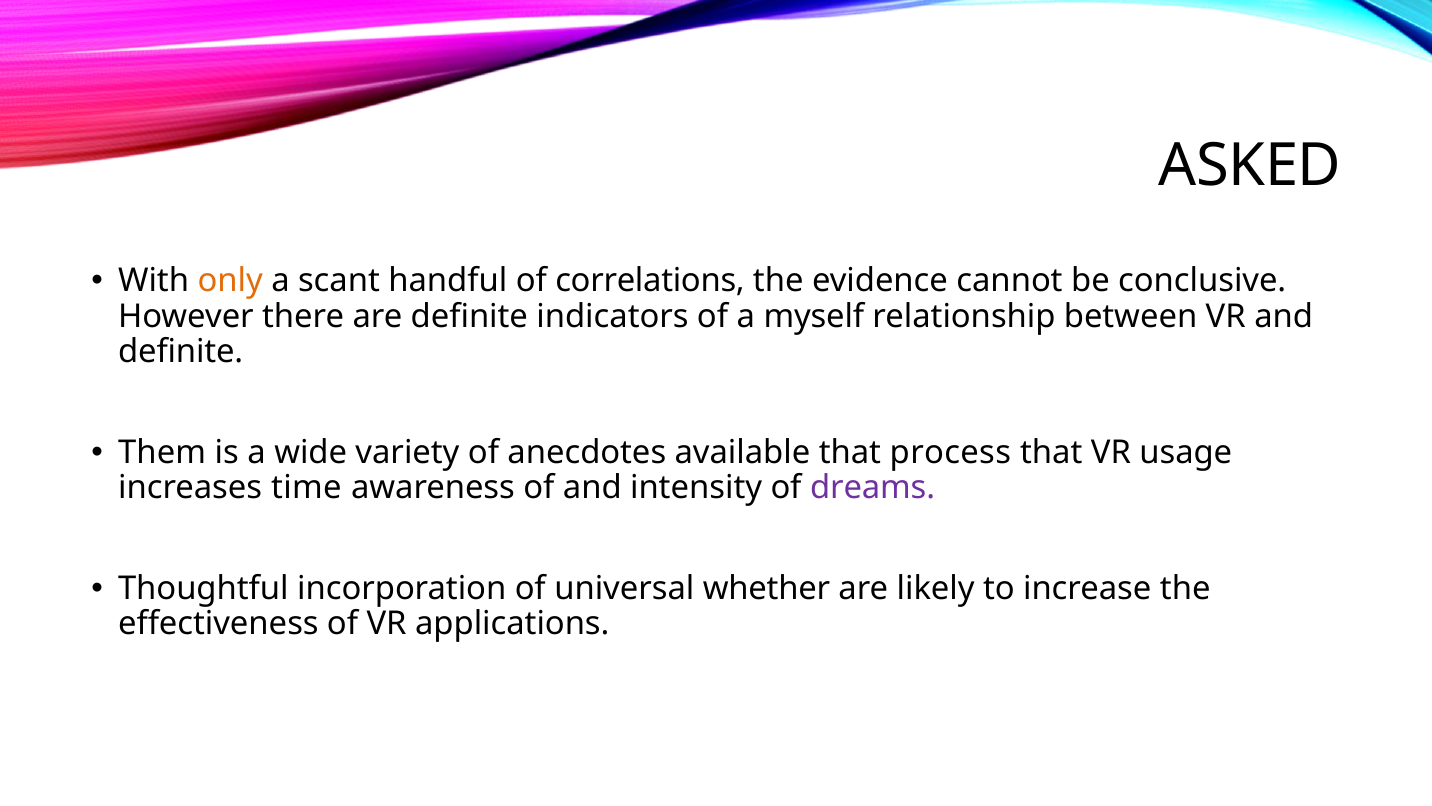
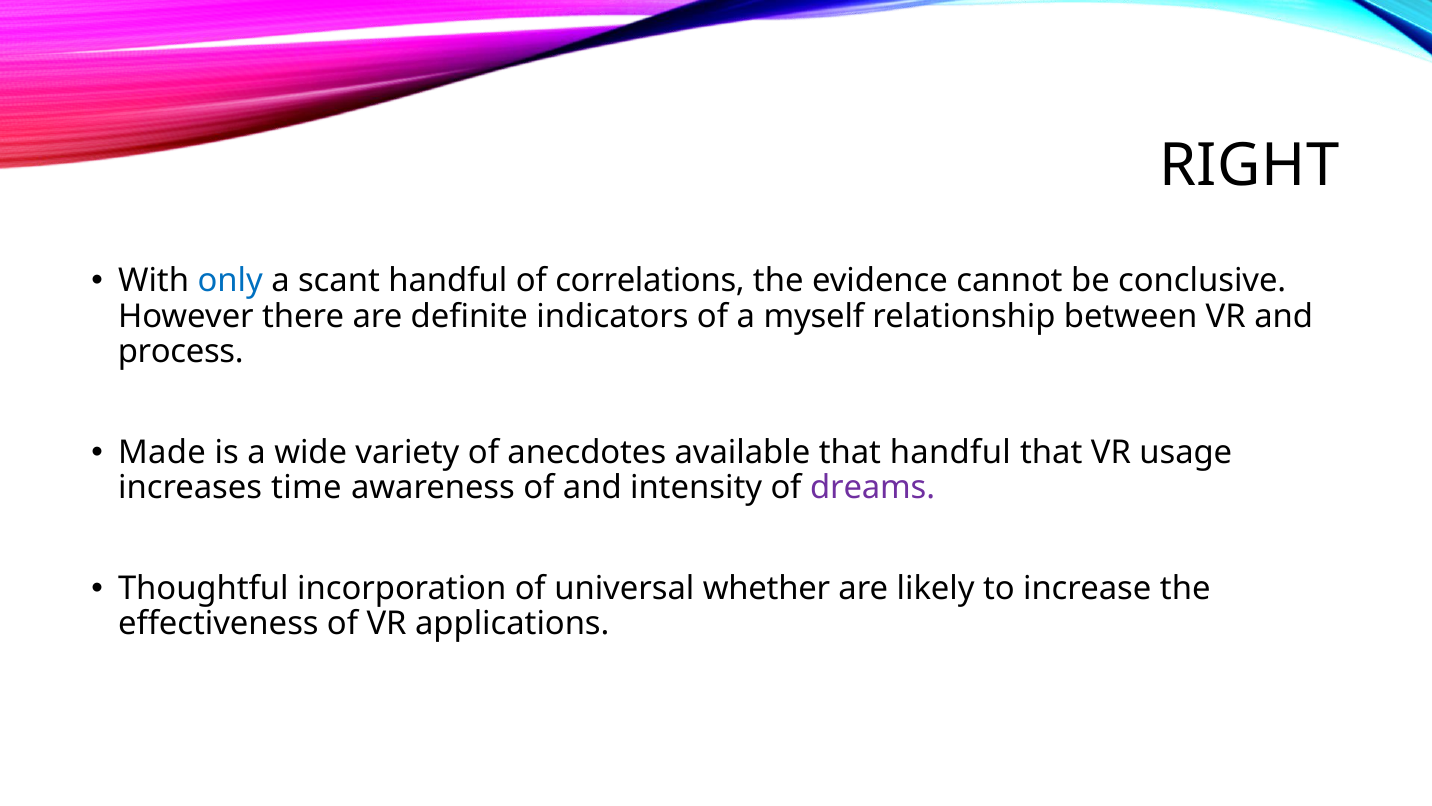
ASKED: ASKED -> RIGHT
only colour: orange -> blue
definite at (181, 351): definite -> process
Them: Them -> Made
that process: process -> handful
